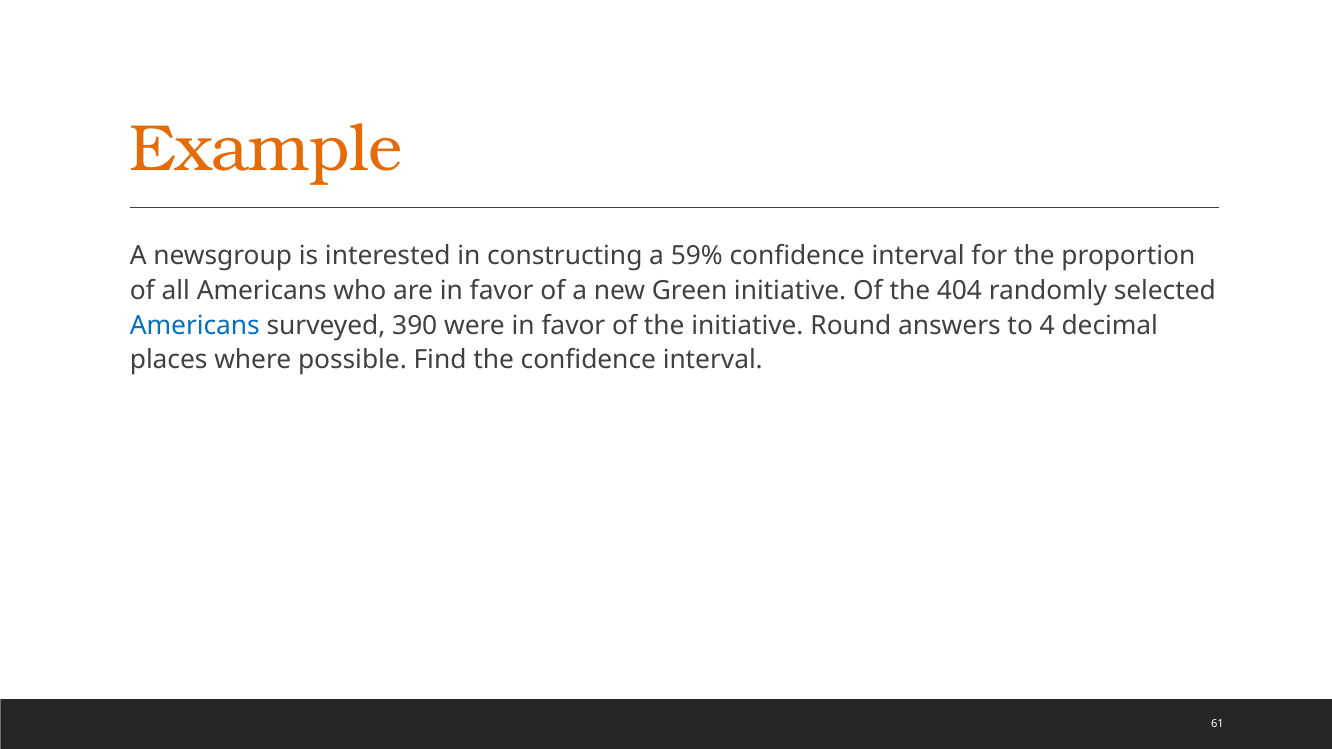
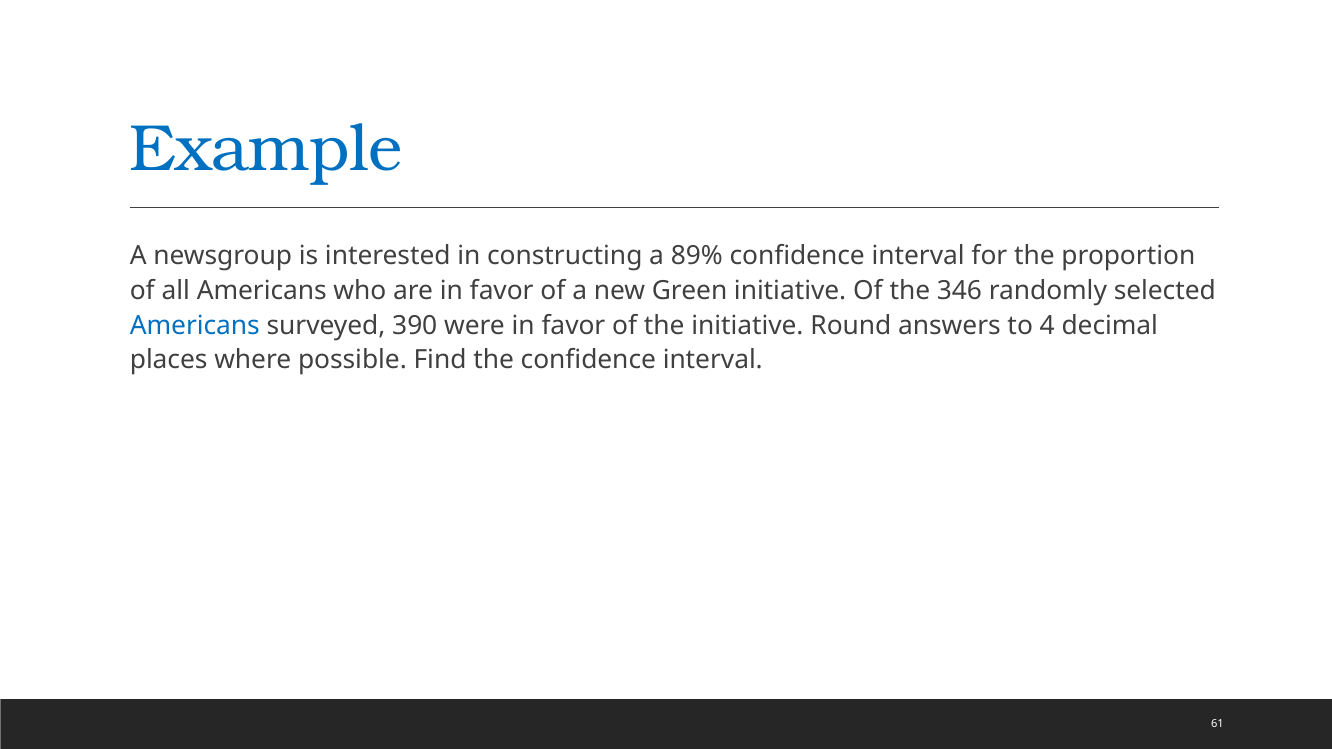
Example colour: orange -> blue
59%: 59% -> 89%
404: 404 -> 346
